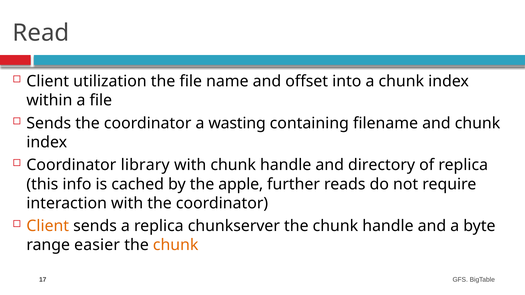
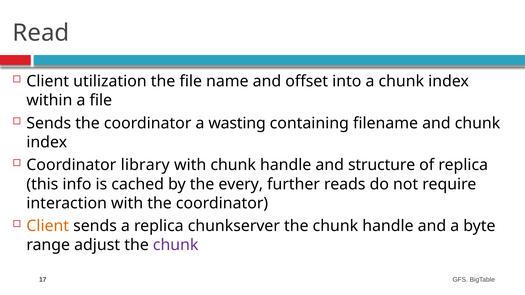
directory: directory -> structure
apple: apple -> every
easier: easier -> adjust
chunk at (176, 245) colour: orange -> purple
